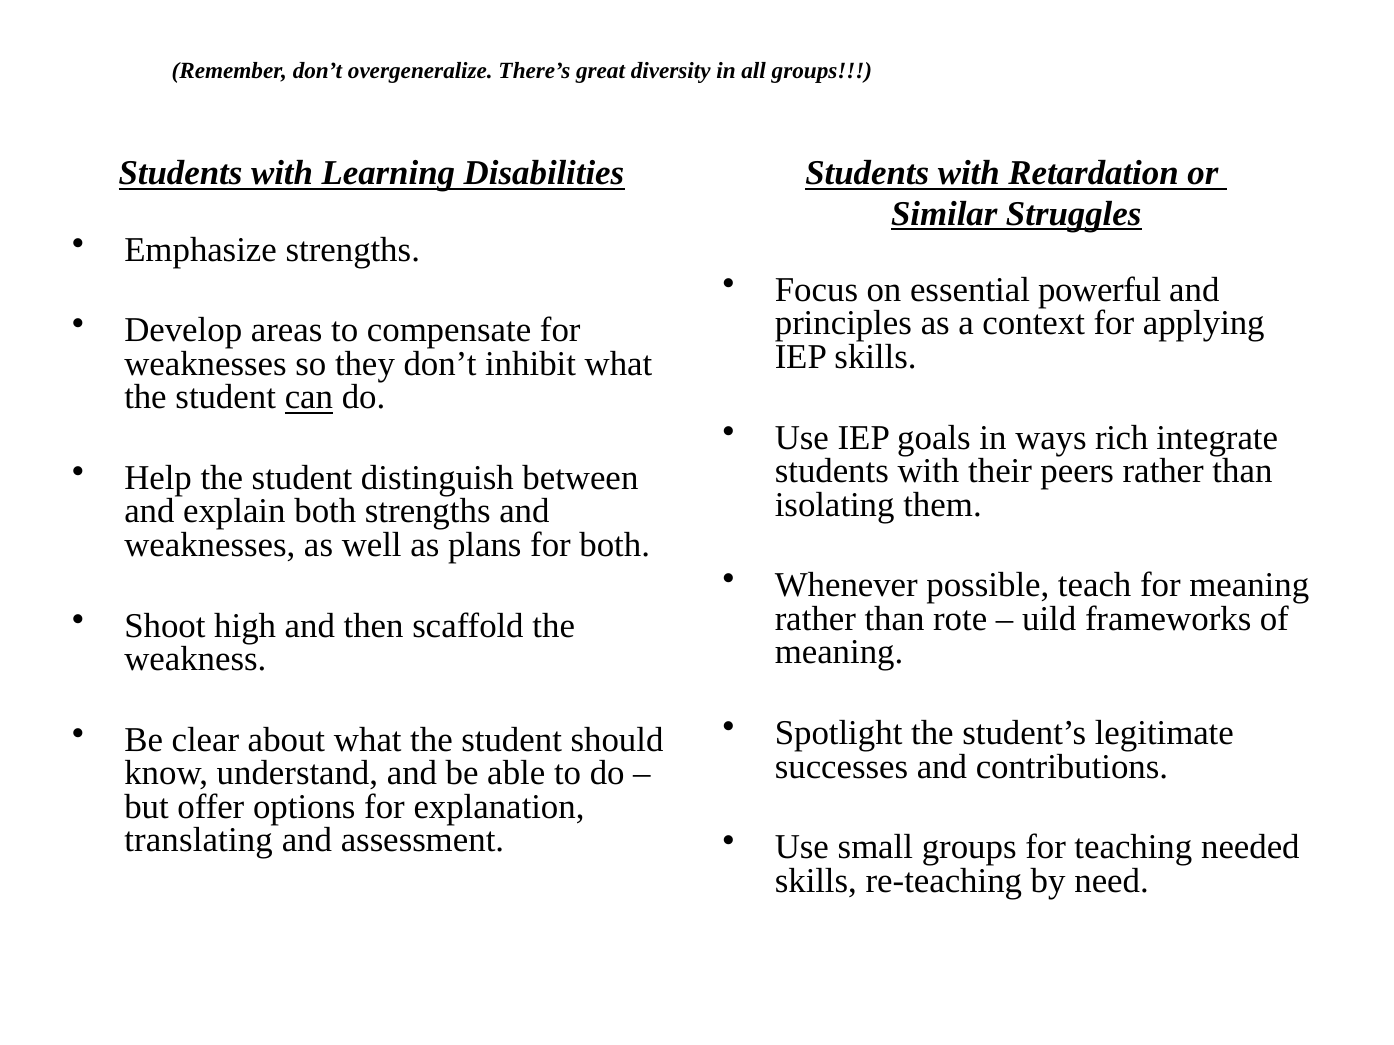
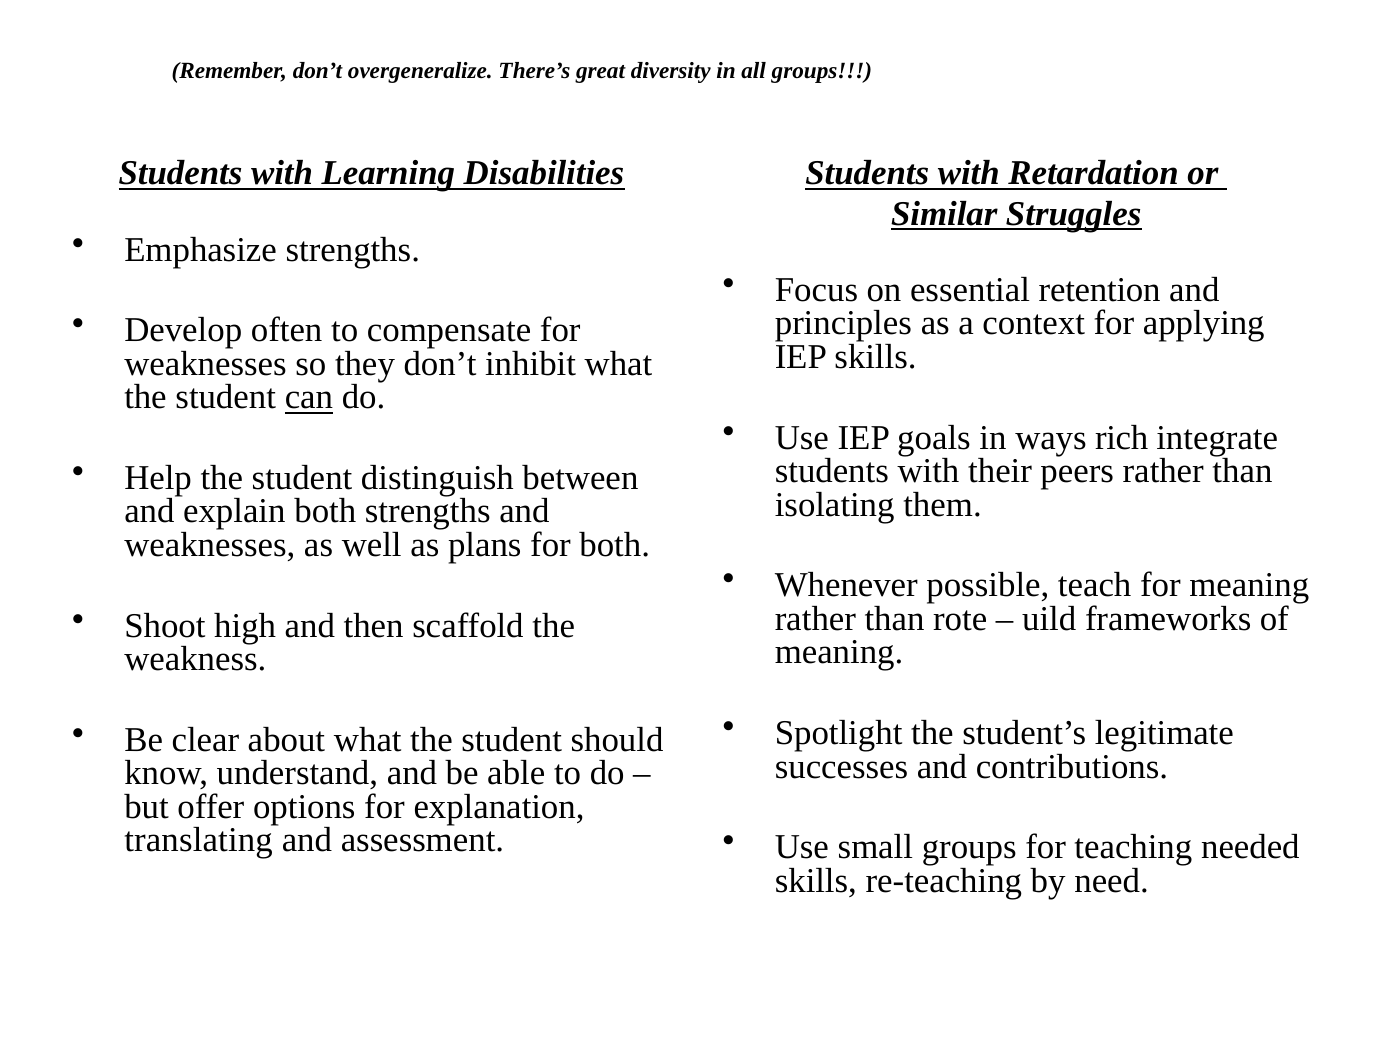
powerful: powerful -> retention
areas: areas -> often
